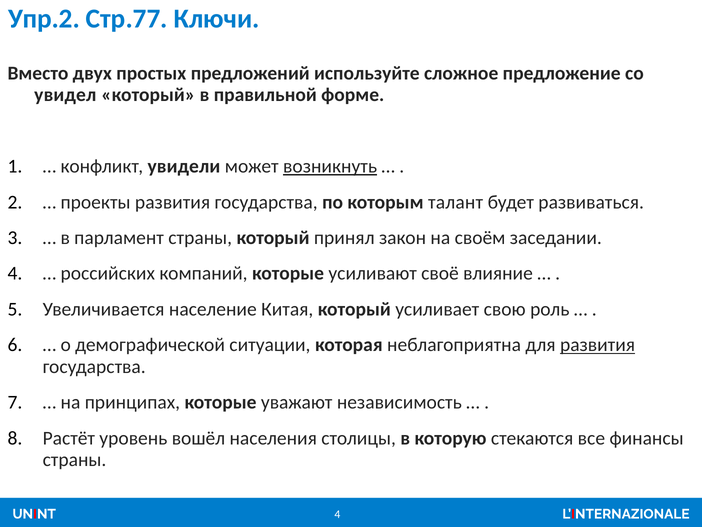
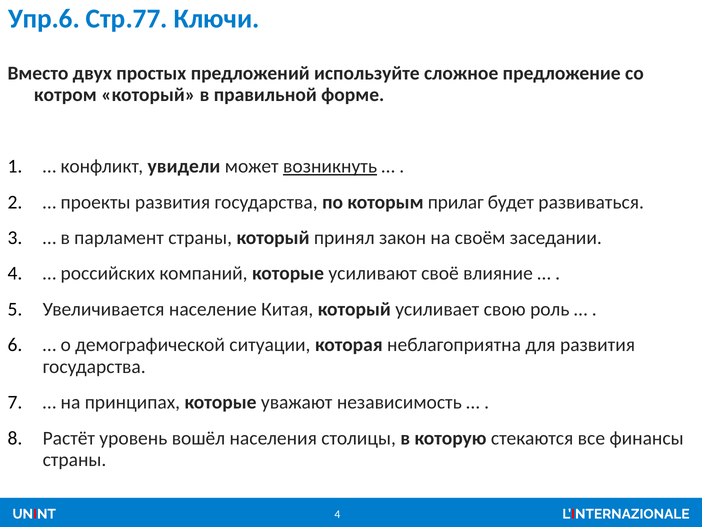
Упр.2: Упр.2 -> Упр.6
увидел: увидел -> котром
талант: талант -> прилаг
развития at (598, 345) underline: present -> none
